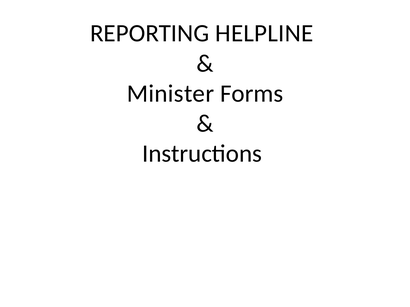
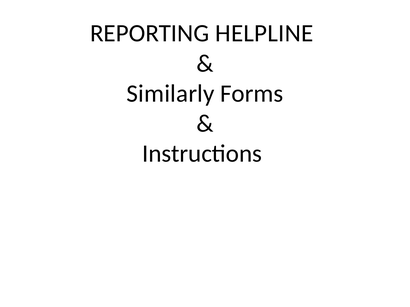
Minister: Minister -> Similarly
